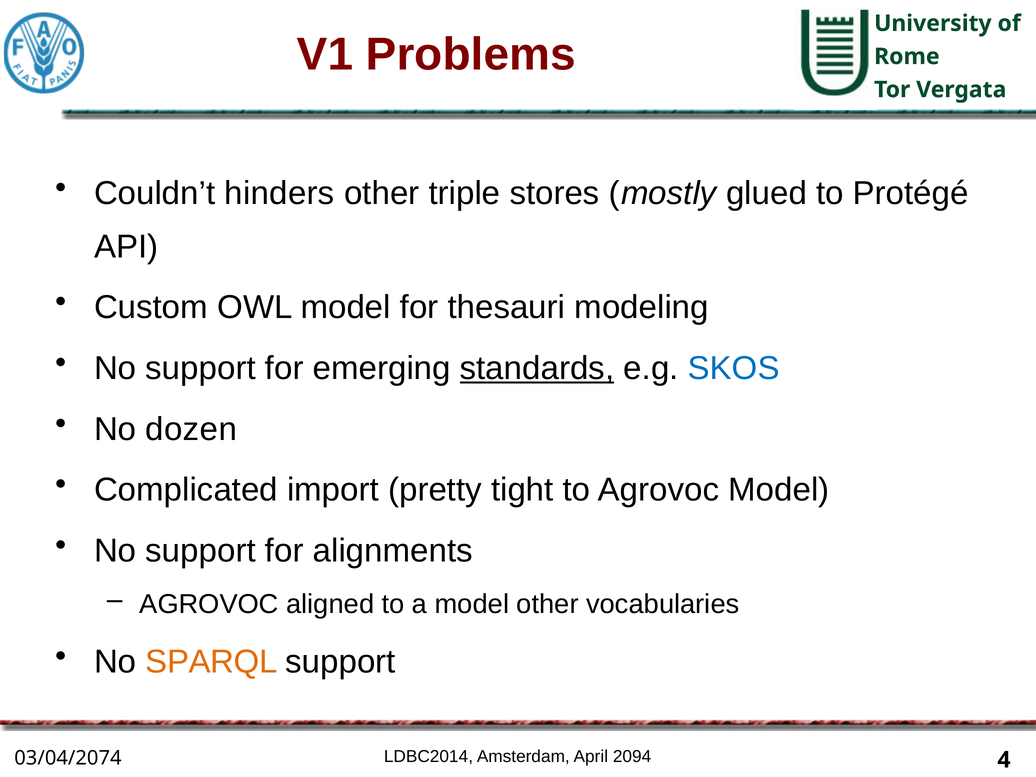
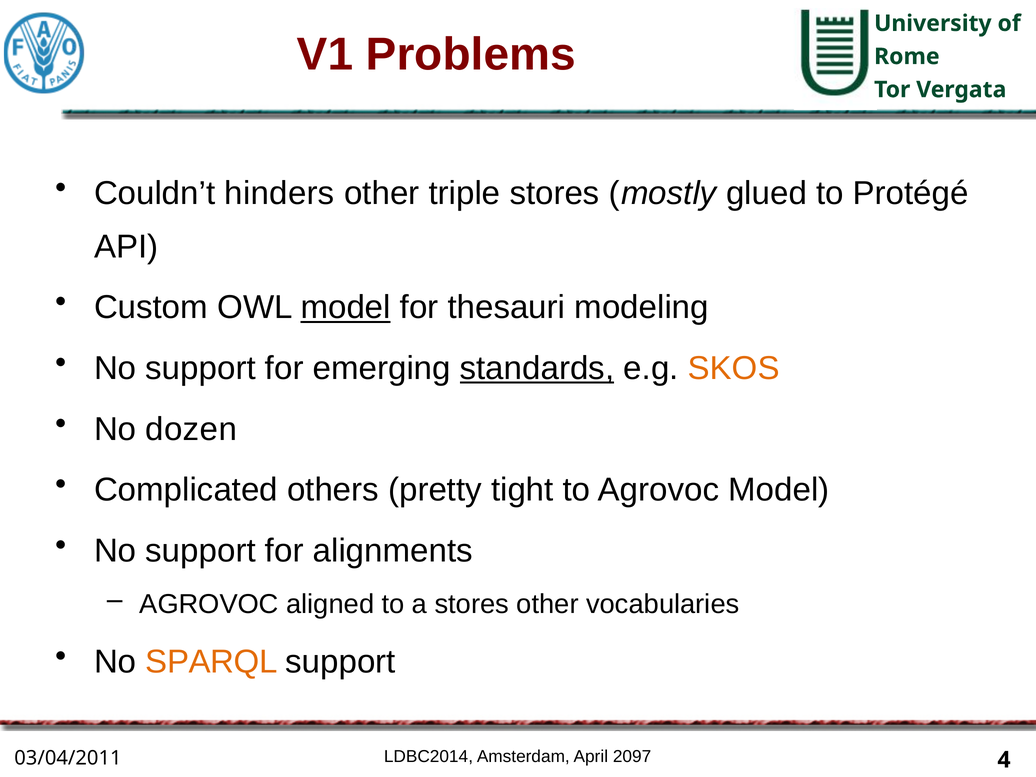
model at (346, 308) underline: none -> present
SKOS colour: blue -> orange
import: import -> others
a model: model -> stores
03/04/2074: 03/04/2074 -> 03/04/2011
2094: 2094 -> 2097
